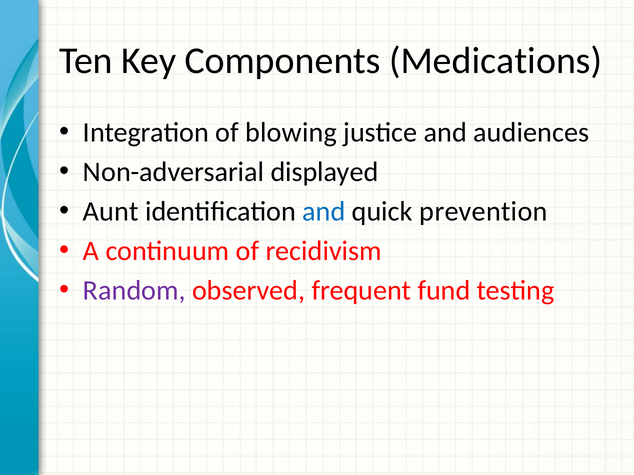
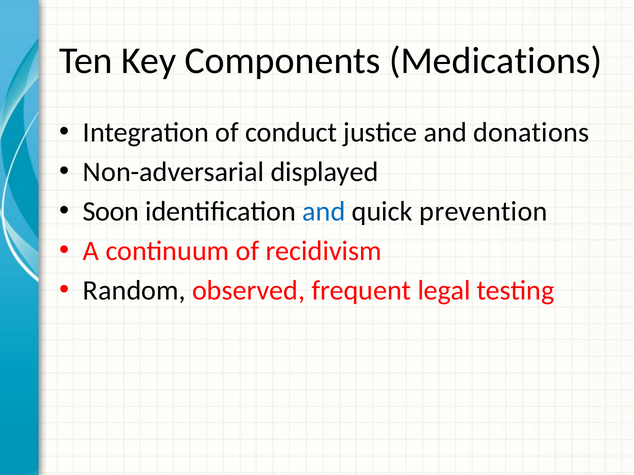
blowing: blowing -> conduct
audiences: audiences -> donations
Aunt: Aunt -> Soon
Random colour: purple -> black
fund: fund -> legal
